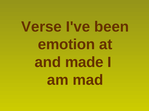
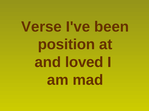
emotion: emotion -> position
made: made -> loved
